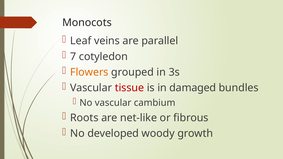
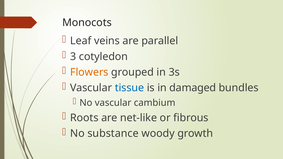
7: 7 -> 3
tissue colour: red -> blue
developed: developed -> substance
